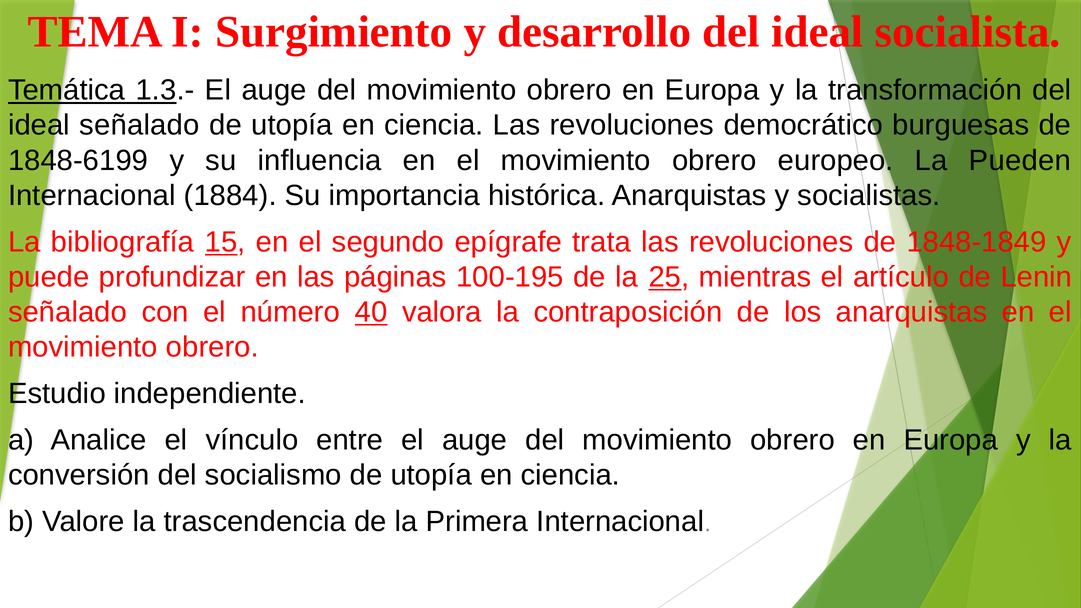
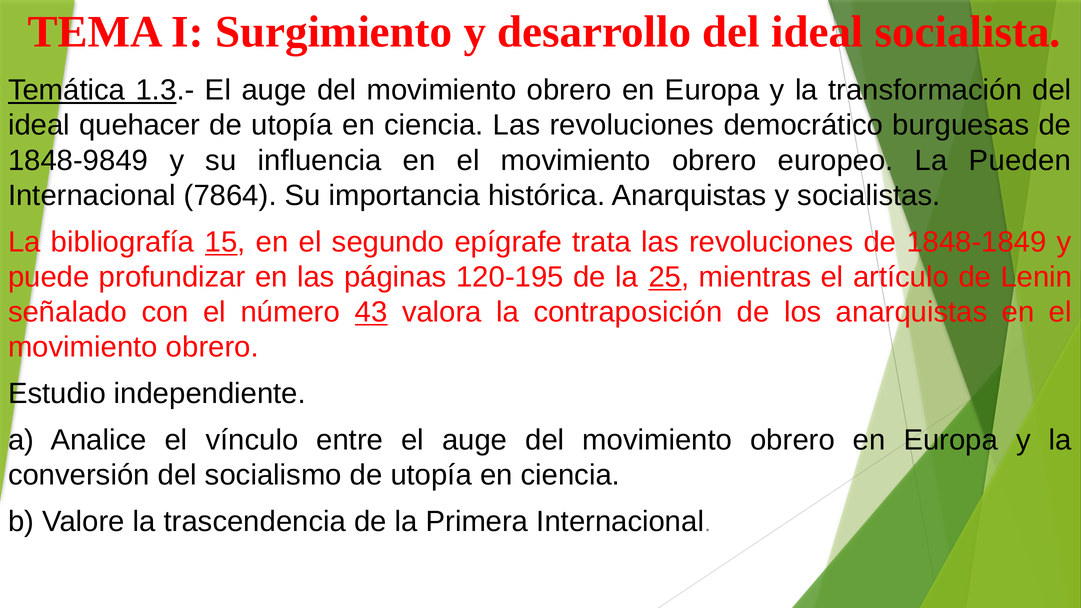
ideal señalado: señalado -> quehacer
1848-6199: 1848-6199 -> 1848-9849
1884: 1884 -> 7864
100-195: 100-195 -> 120-195
40: 40 -> 43
